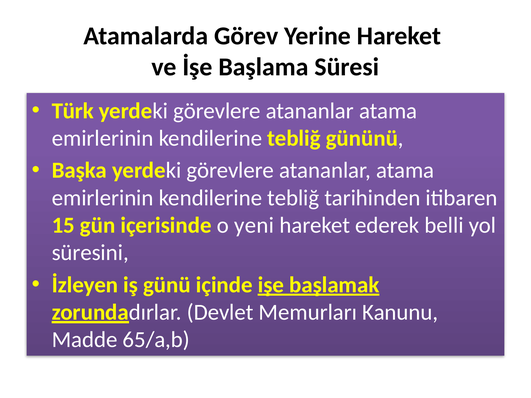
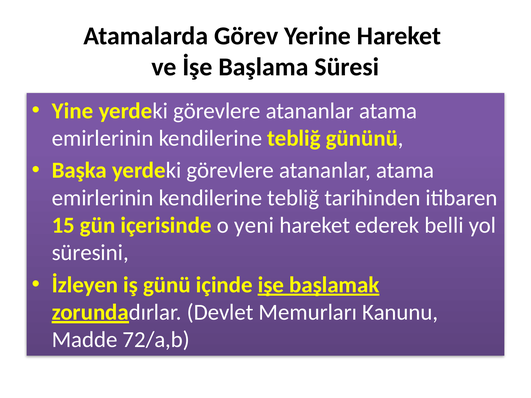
Türk: Türk -> Yine
65/a,b: 65/a,b -> 72/a,b
